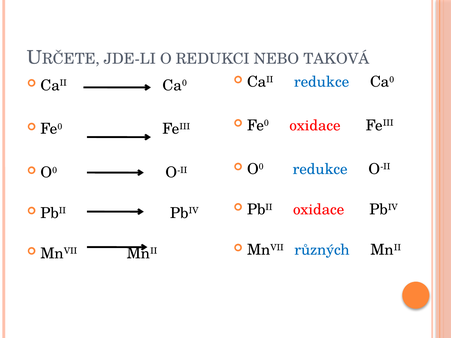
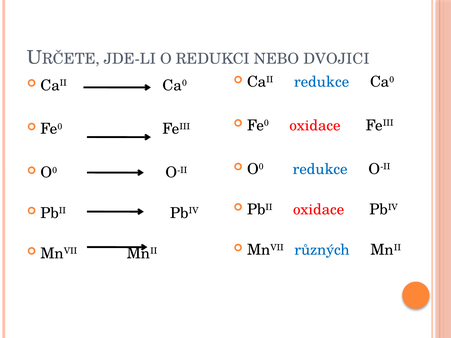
TAKOVÁ: TAKOVÁ -> DVOJICI
